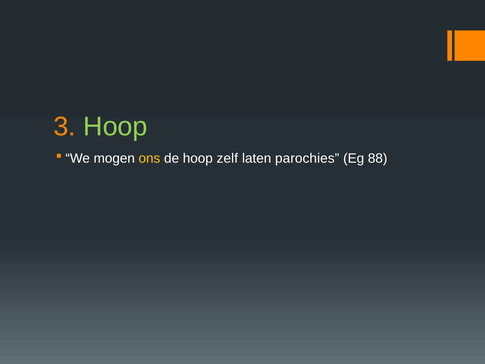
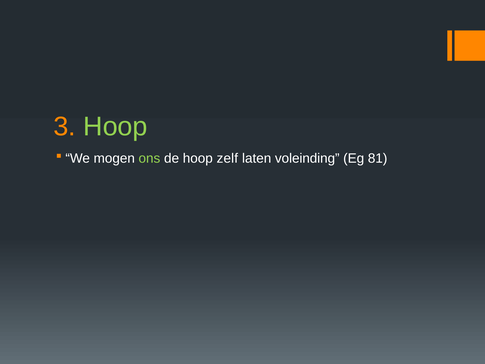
ons colour: yellow -> light green
parochies: parochies -> voleinding
88: 88 -> 81
